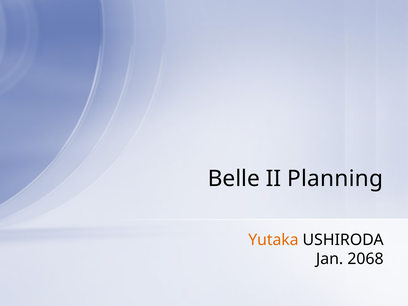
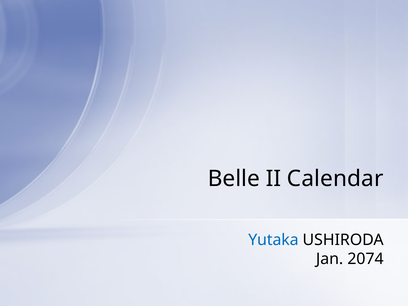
Planning: Planning -> Calendar
Yutaka colour: orange -> blue
2068: 2068 -> 2074
